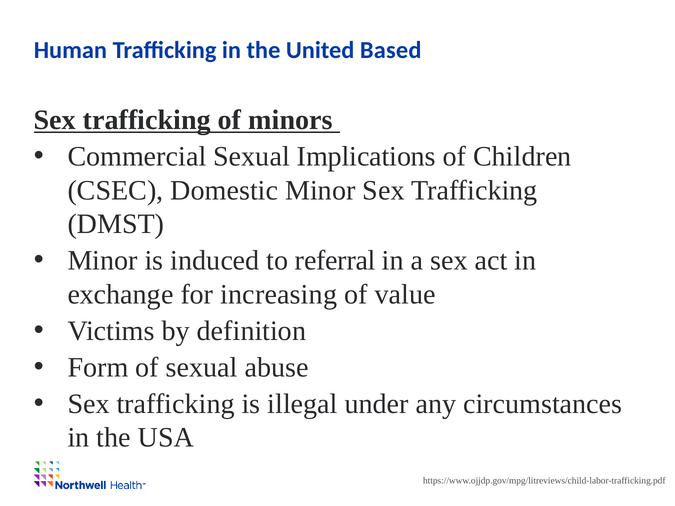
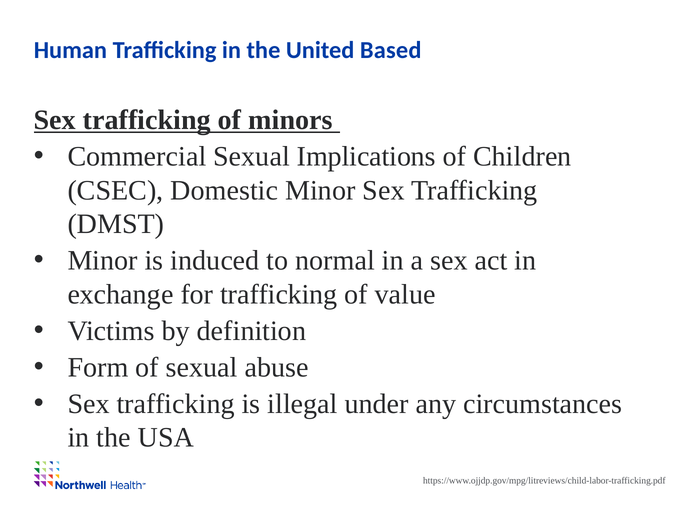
referral: referral -> normal
for increasing: increasing -> trafficking
